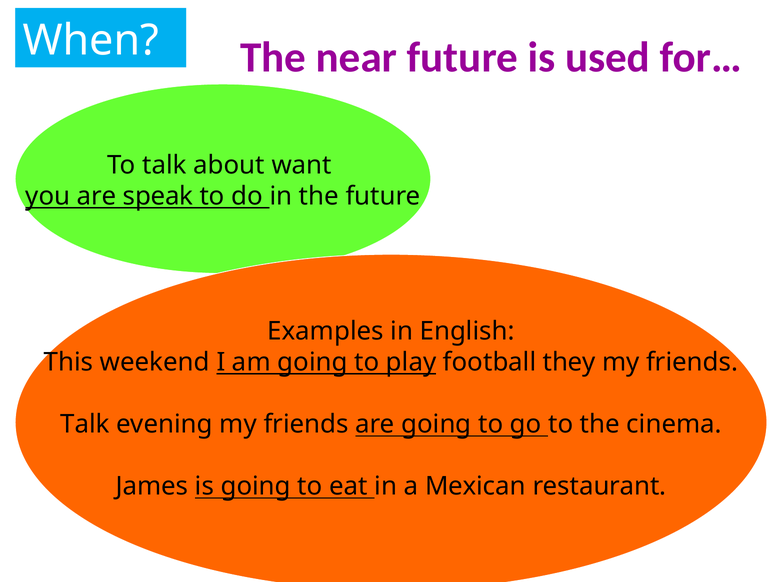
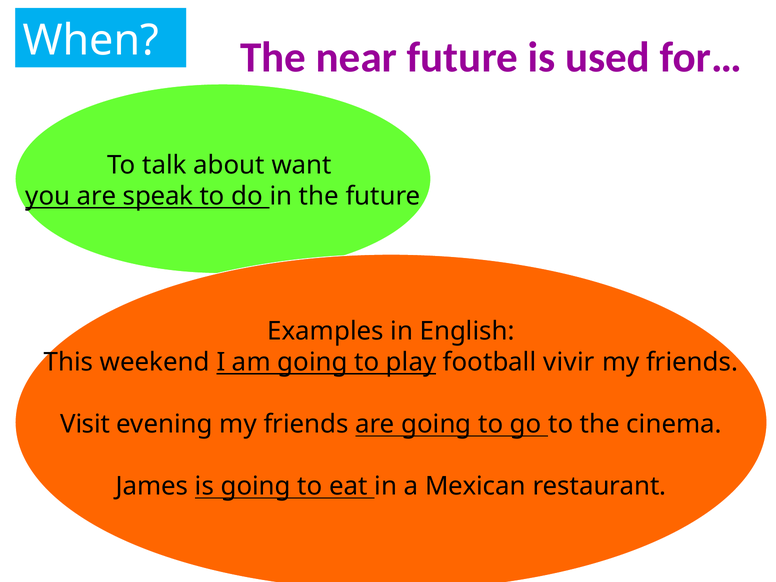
they: they -> vivir
Talk at (85, 424): Talk -> Visit
